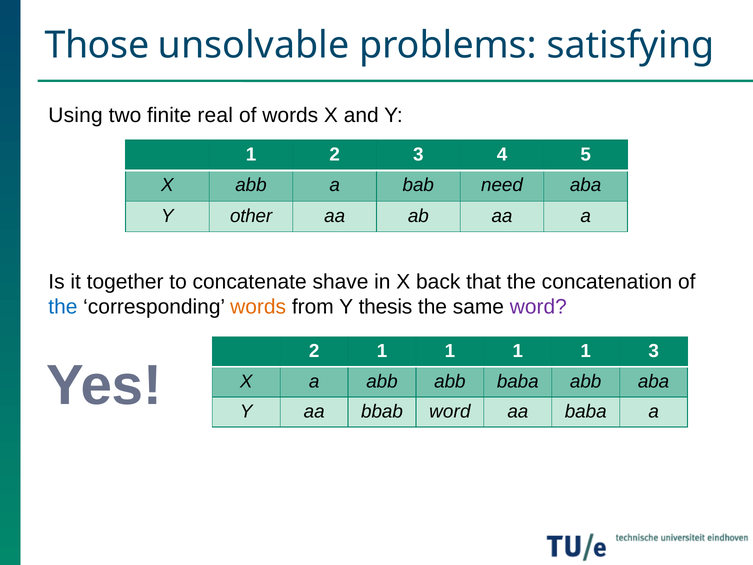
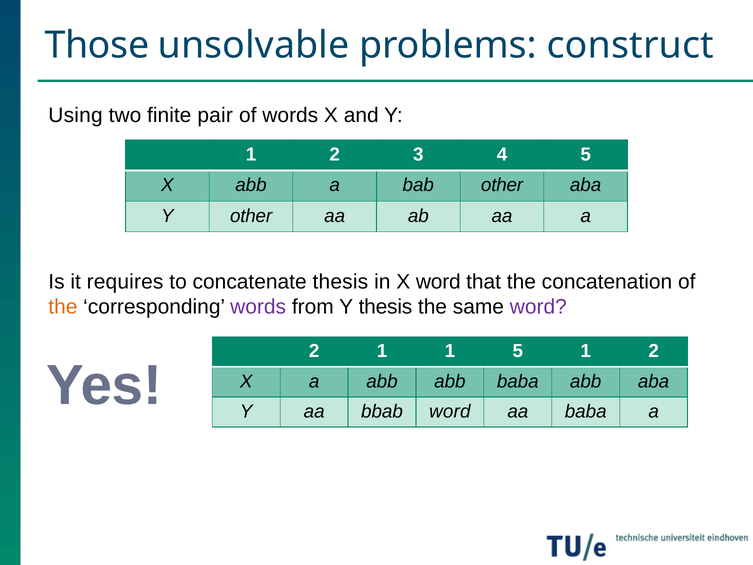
satisfying: satisfying -> construct
real: real -> pair
bab need: need -> other
together: together -> requires
concatenate shave: shave -> thesis
X back: back -> word
the at (63, 307) colour: blue -> orange
words at (258, 307) colour: orange -> purple
2 1 1 1: 1 -> 5
3 at (654, 351): 3 -> 2
